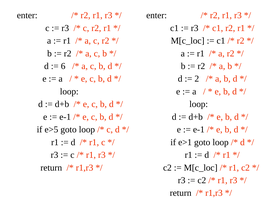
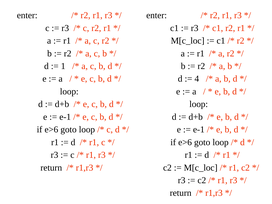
6: 6 -> 1
2: 2 -> 4
e>5 at (51, 130): e>5 -> e>6
e>1 at (185, 142): e>1 -> e>6
